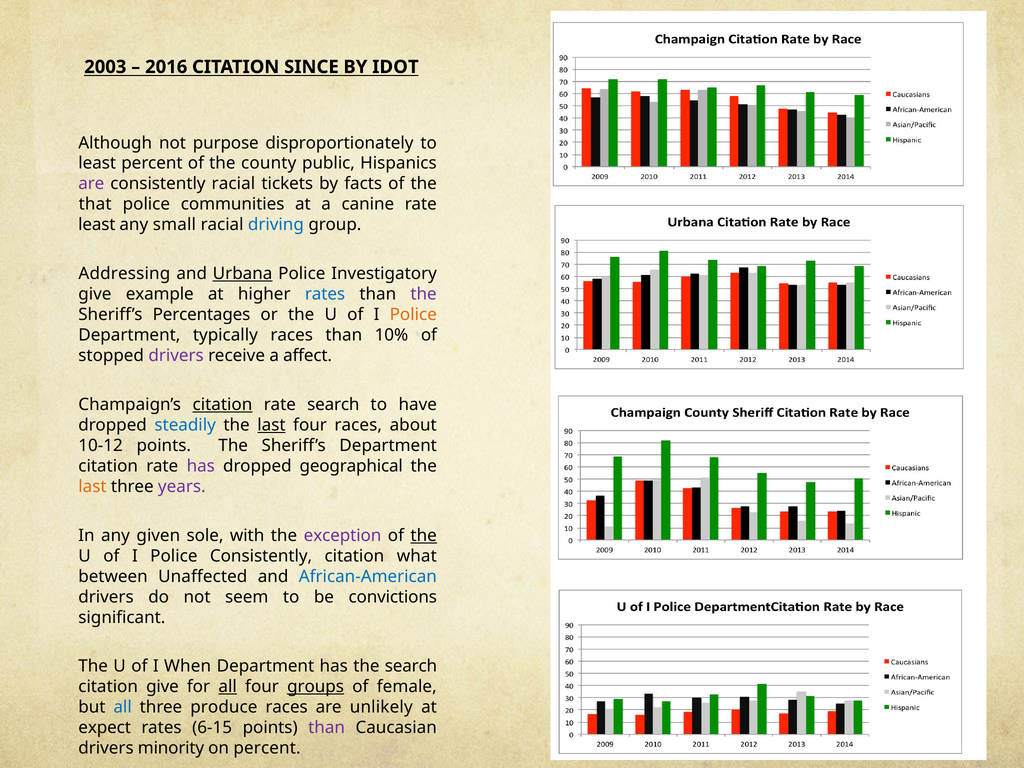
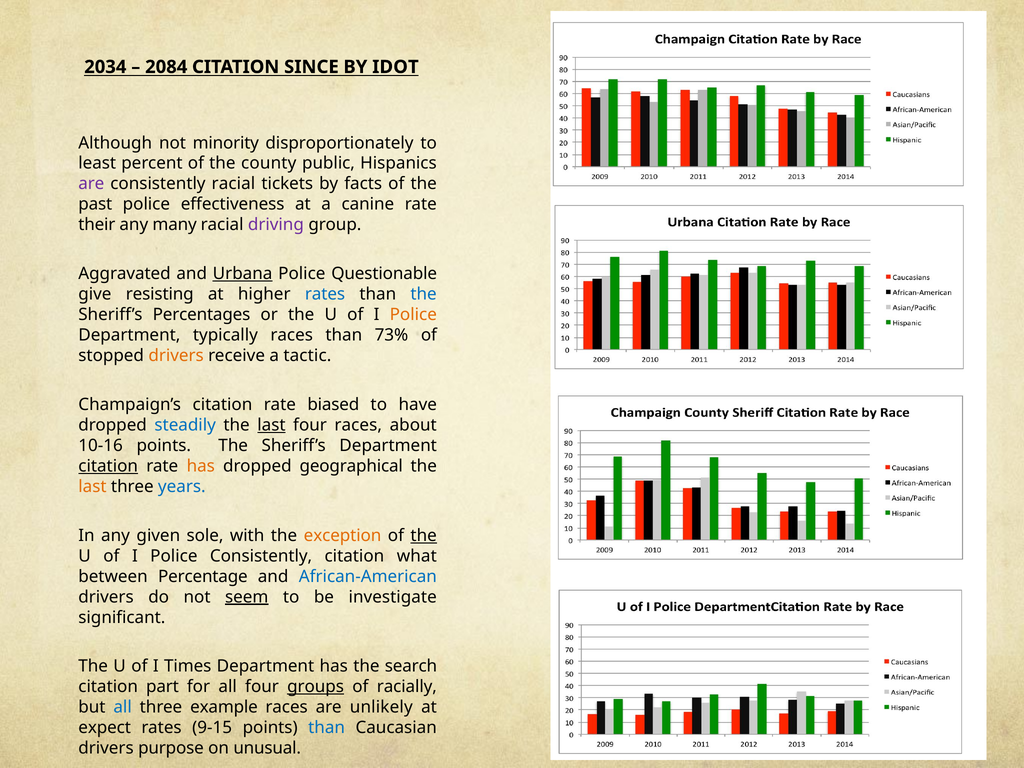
2003: 2003 -> 2034
2016: 2016 -> 2084
purpose: purpose -> minority
that: that -> past
communities: communities -> effectiveness
least at (97, 225): least -> their
small: small -> many
driving colour: blue -> purple
Addressing: Addressing -> Aggravated
Investigatory: Investigatory -> Questionable
example: example -> resisting
the at (424, 294) colour: purple -> blue
10%: 10% -> 73%
drivers at (176, 356) colour: purple -> orange
affect: affect -> tactic
citation at (222, 405) underline: present -> none
rate search: search -> biased
10-12: 10-12 -> 10-16
citation at (108, 466) underline: none -> present
has at (201, 466) colour: purple -> orange
years colour: purple -> blue
exception colour: purple -> orange
Unaffected: Unaffected -> Percentage
seem underline: none -> present
convictions: convictions -> investigate
When: When -> Times
citation give: give -> part
all at (228, 687) underline: present -> none
female: female -> racially
produce: produce -> example
6-15: 6-15 -> 9-15
than at (327, 728) colour: purple -> blue
minority: minority -> purpose
on percent: percent -> unusual
